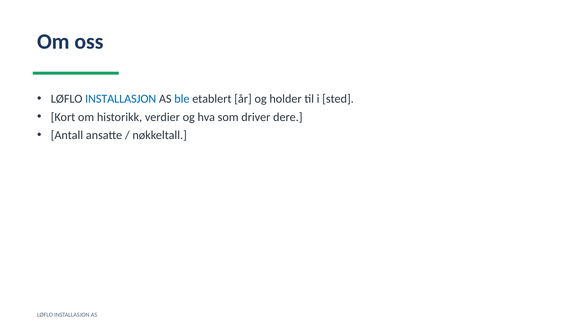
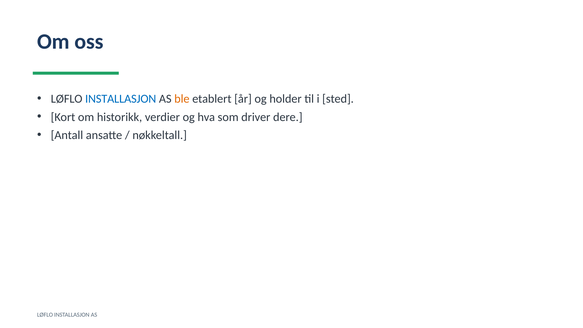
ble colour: blue -> orange
